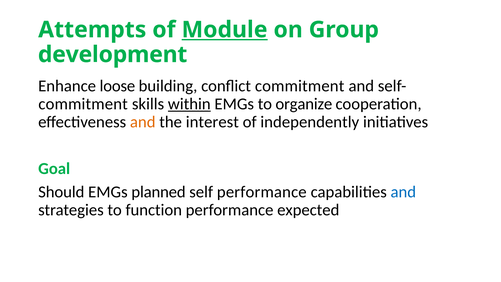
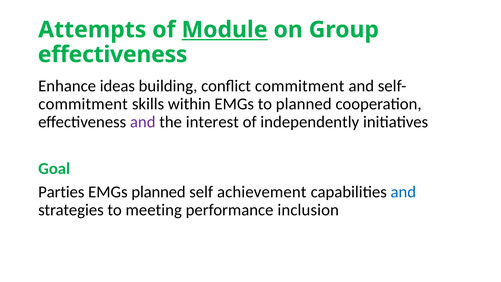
development at (113, 54): development -> effectiveness
loose: loose -> ideas
within underline: present -> none
to organize: organize -> planned
and at (143, 122) colour: orange -> purple
Should: Should -> Parties
self performance: performance -> achievement
function: function -> meeting
expected: expected -> inclusion
